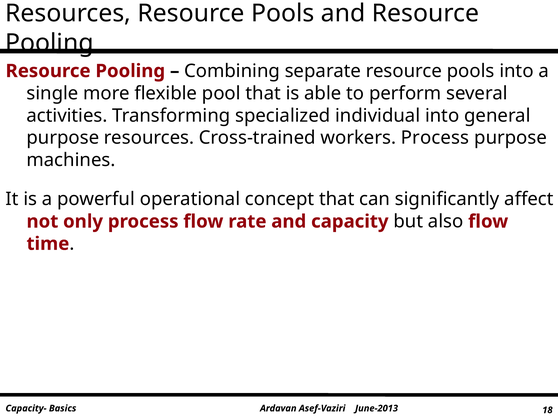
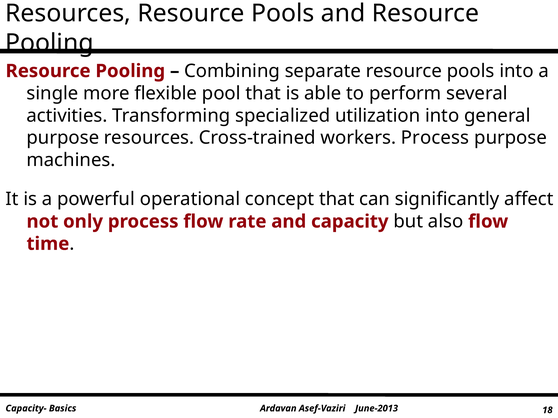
individual: individual -> utilization
